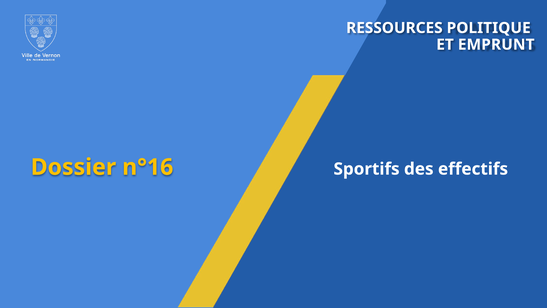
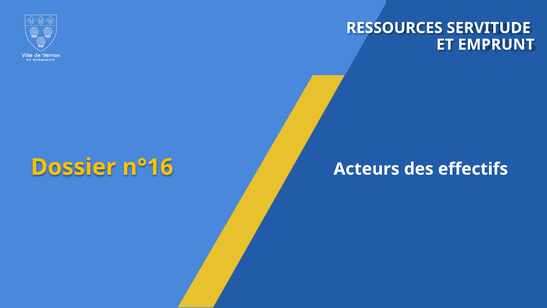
POLITIQUE: POLITIQUE -> SERVITUDE
Sportifs: Sportifs -> Acteurs
